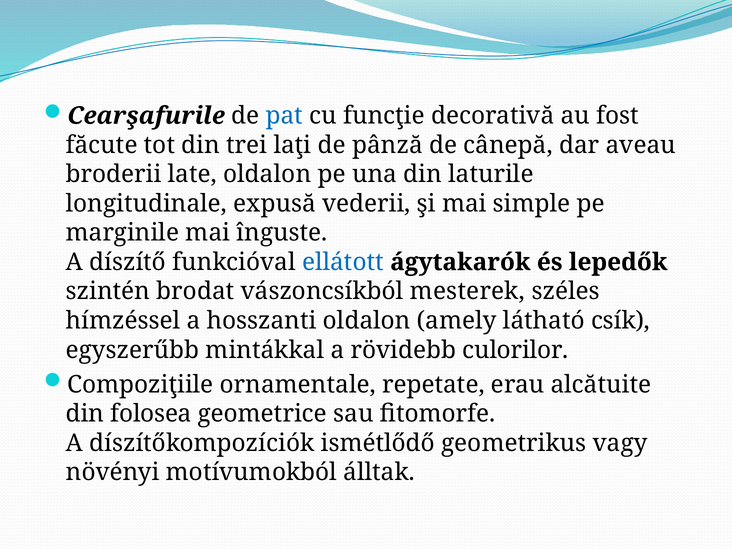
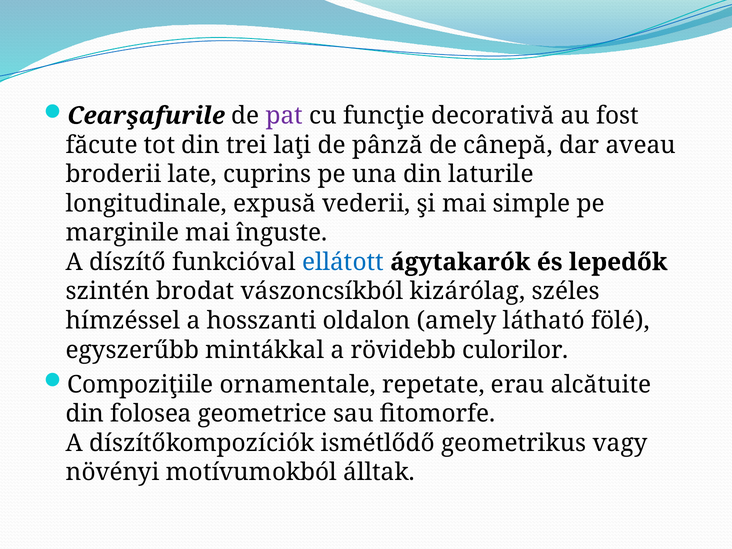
pat colour: blue -> purple
late oldalon: oldalon -> cuprins
mesterek: mesterek -> kizárólag
csík: csík -> fölé
